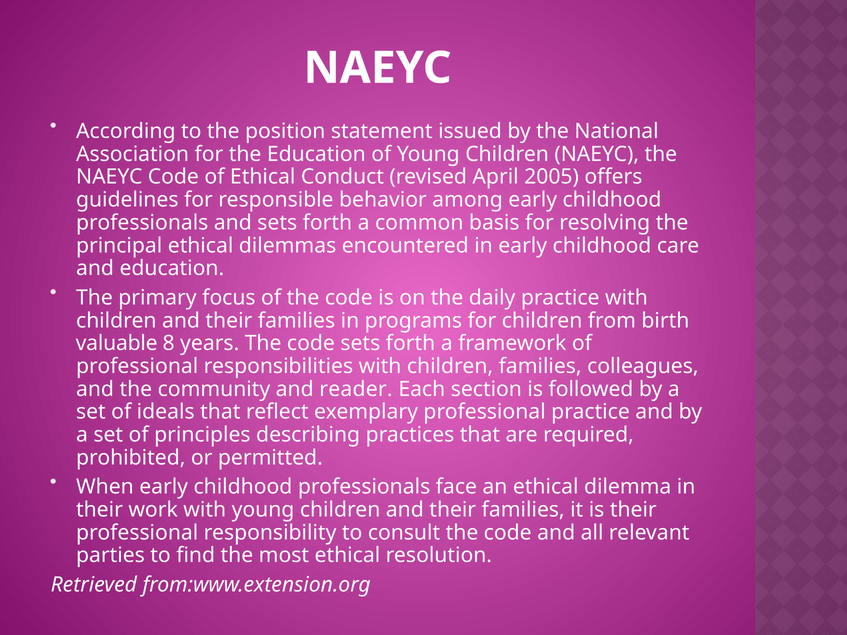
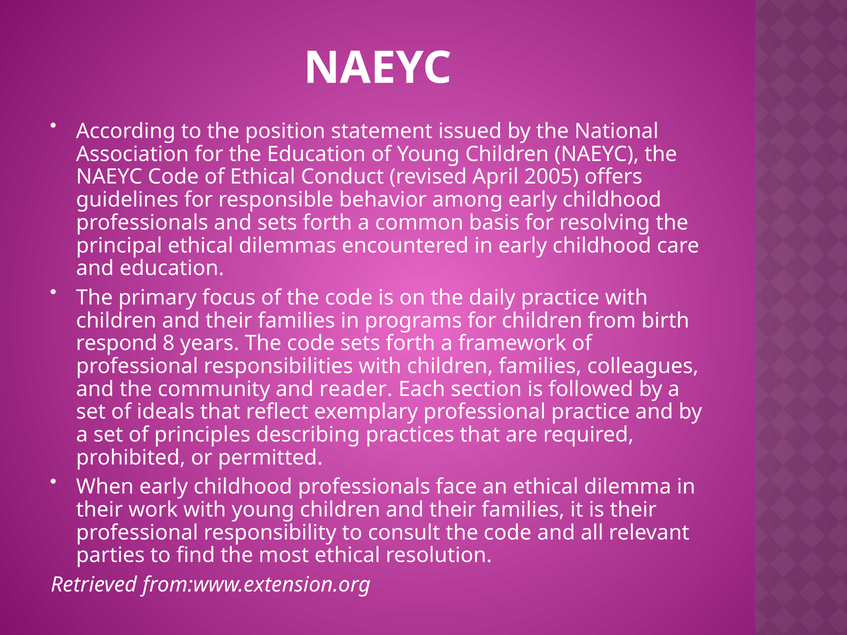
valuable: valuable -> respond
